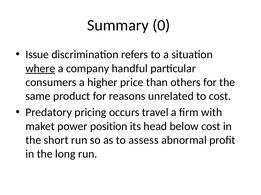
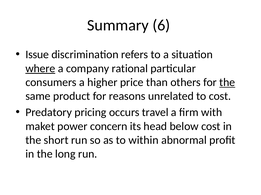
0: 0 -> 6
handful: handful -> rational
the at (227, 83) underline: none -> present
position: position -> concern
assess: assess -> within
